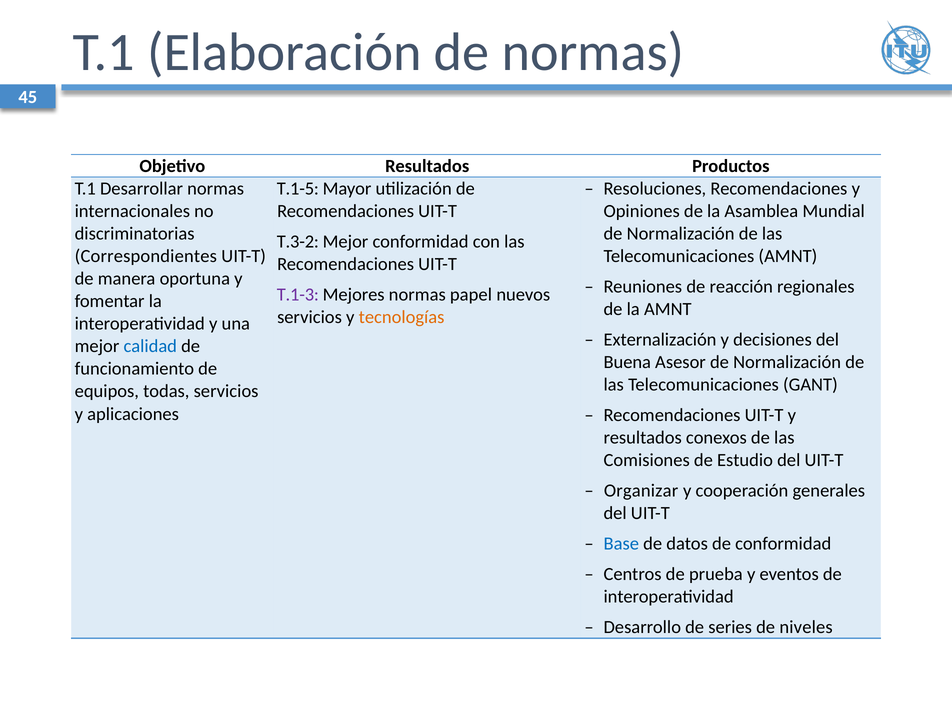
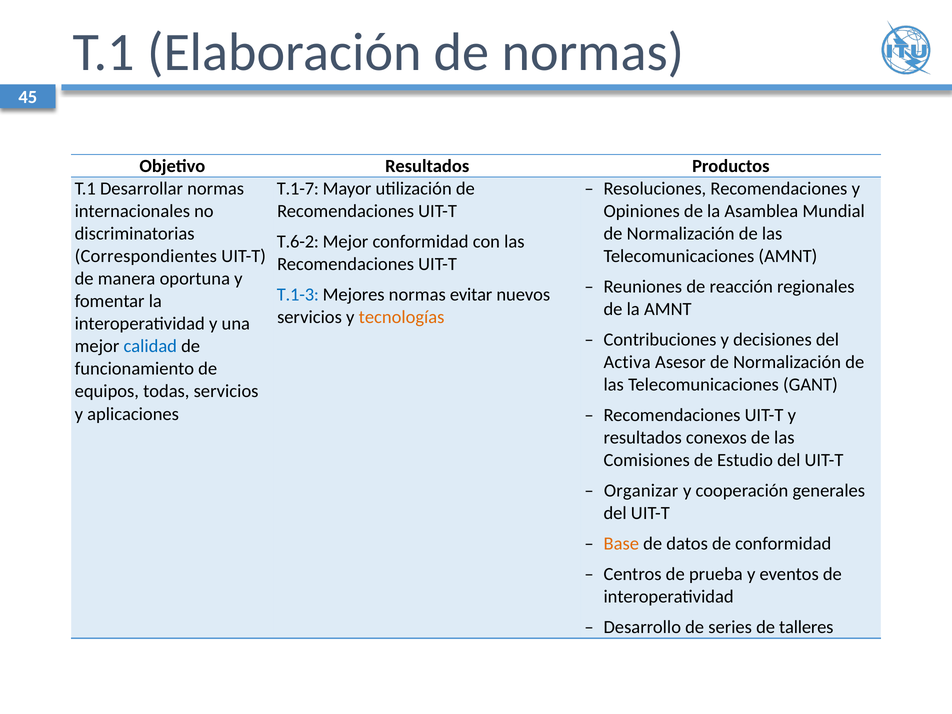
T.1-5: T.1-5 -> T.1-7
T.3-2: T.3-2 -> T.6-2
T.1-3 colour: purple -> blue
papel: papel -> evitar
Externalización: Externalización -> Contribuciones
Buena: Buena -> Activa
Base colour: blue -> orange
niveles: niveles -> talleres
